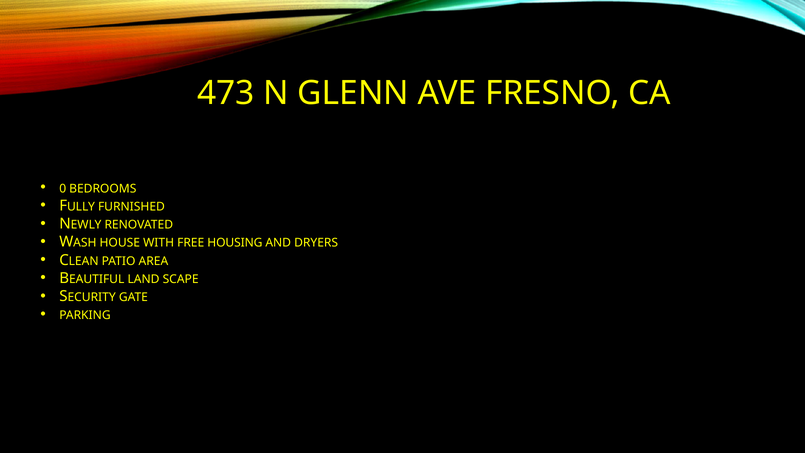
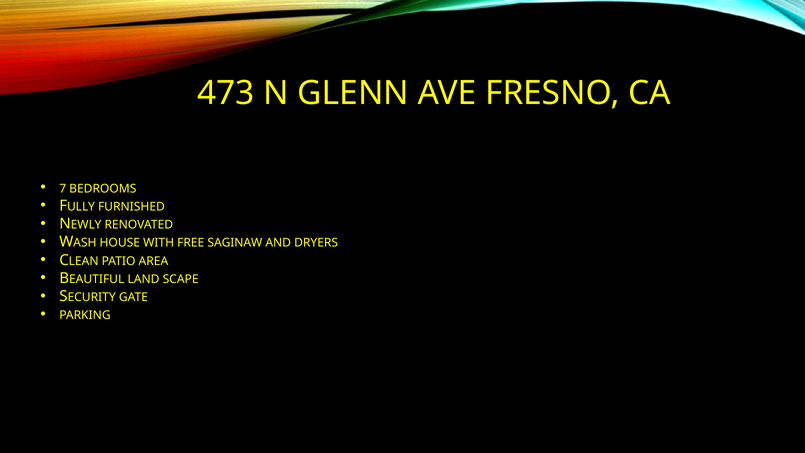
0: 0 -> 7
HOUSING: HOUSING -> SAGINAW
